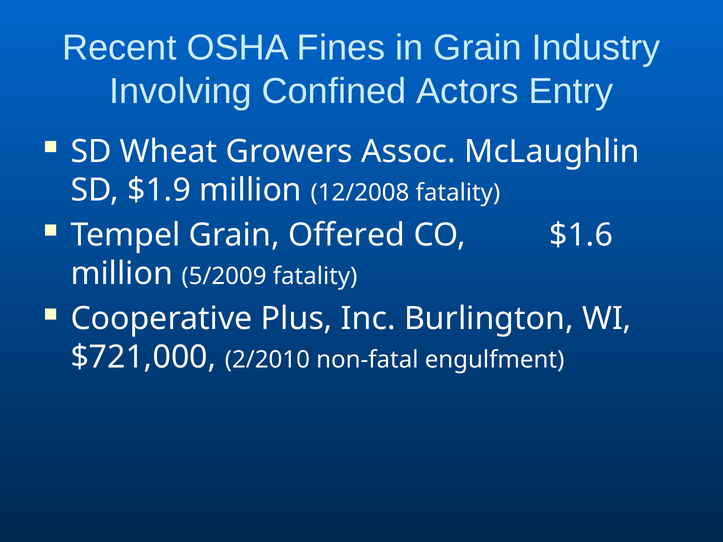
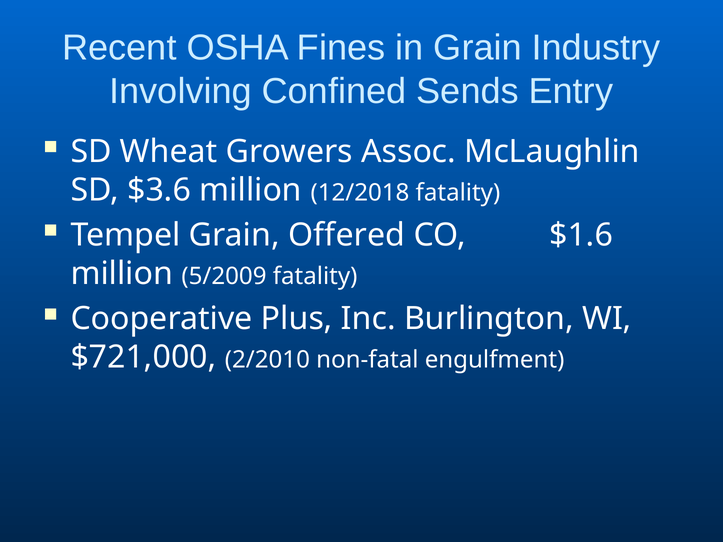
Actors: Actors -> Sends
$1.9: $1.9 -> $3.6
12/2008: 12/2008 -> 12/2018
